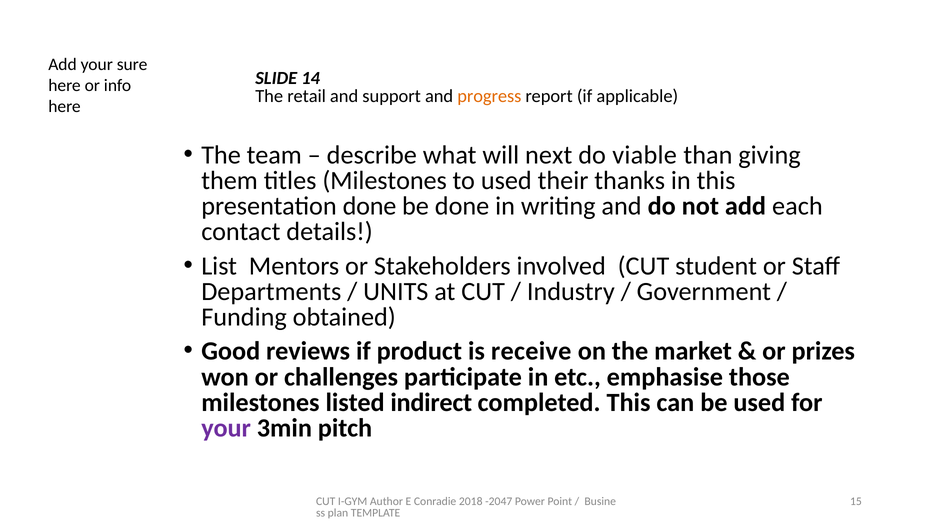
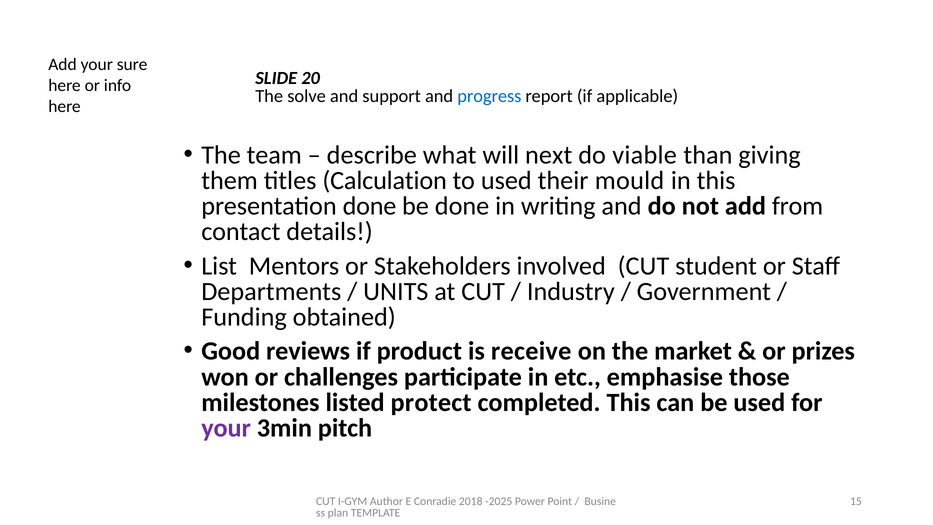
14: 14 -> 20
retail: retail -> solve
progress colour: orange -> blue
titles Milestones: Milestones -> Calculation
thanks: thanks -> mould
each: each -> from
indirect: indirect -> protect
-2047: -2047 -> -2025
